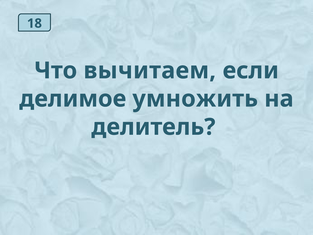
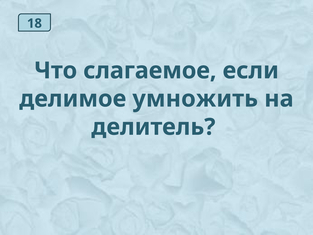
вычитаем: вычитаем -> слагаемое
